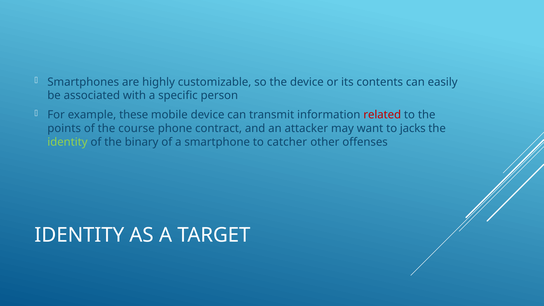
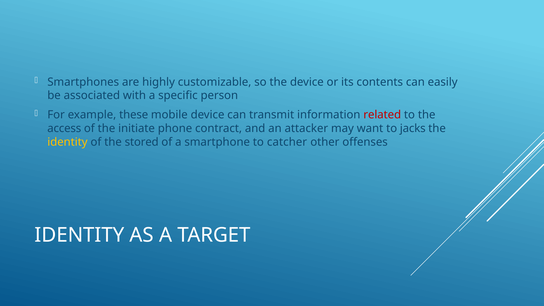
points: points -> access
course: course -> initiate
identity at (67, 142) colour: light green -> yellow
binary: binary -> stored
